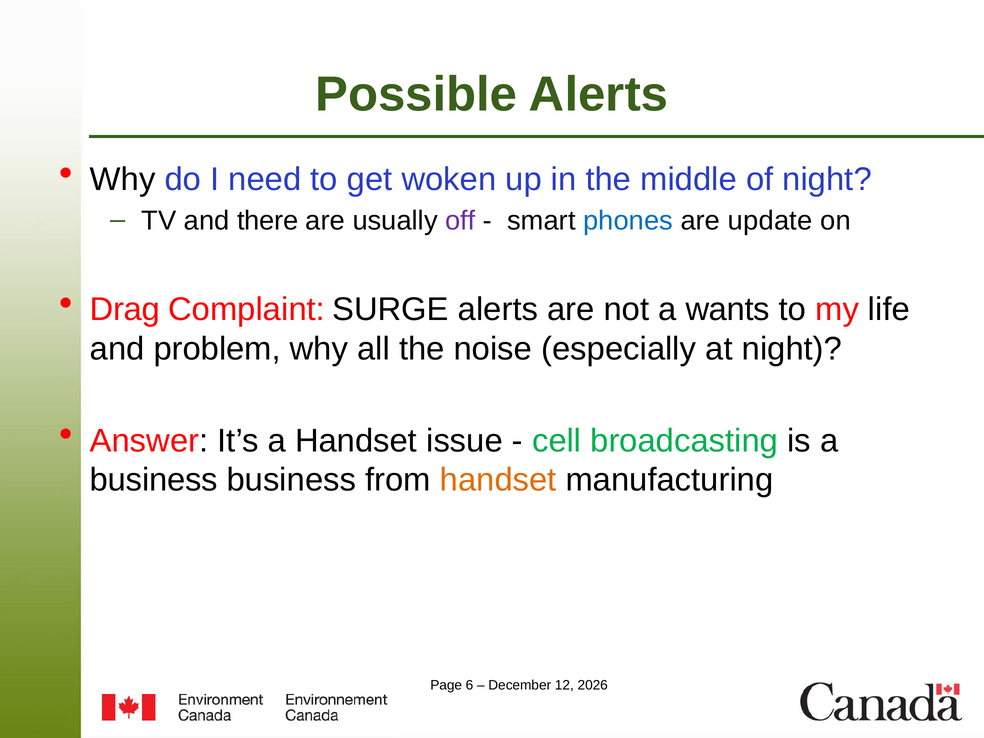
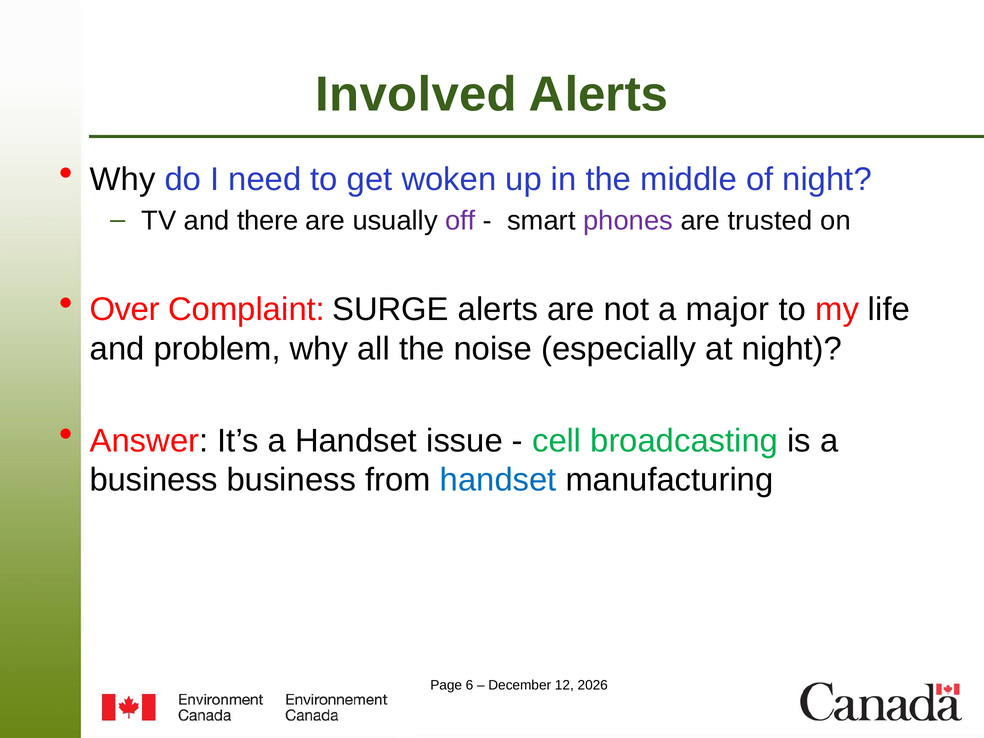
Possible: Possible -> Involved
phones colour: blue -> purple
update: update -> trusted
Drag: Drag -> Over
wants: wants -> major
handset at (498, 480) colour: orange -> blue
